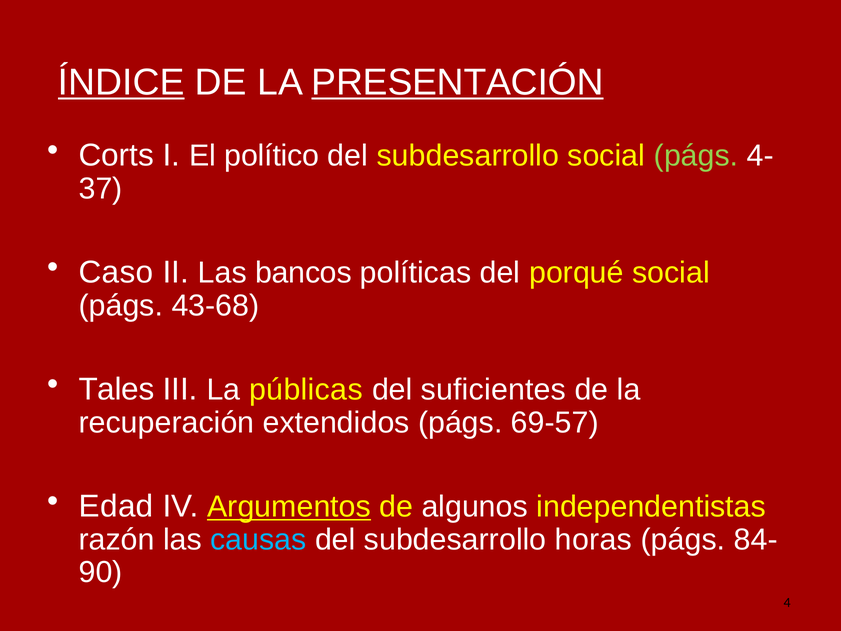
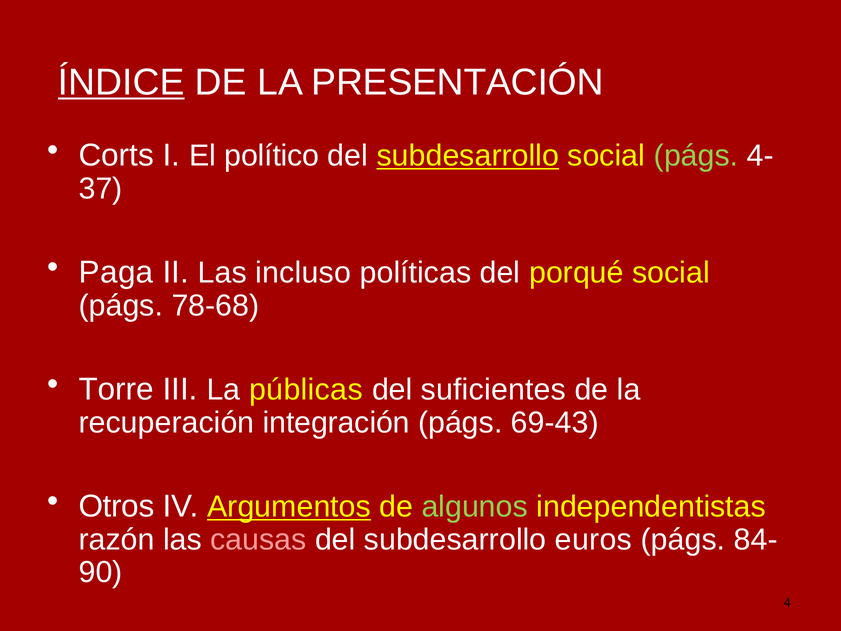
PRESENTACIÓN underline: present -> none
subdesarrollo at (468, 156) underline: none -> present
Caso: Caso -> Paga
bancos: bancos -> incluso
43-68: 43-68 -> 78-68
Tales: Tales -> Torre
extendidos: extendidos -> integración
69-57: 69-57 -> 69-43
Edad: Edad -> Otros
algunos colour: white -> light green
causas colour: light blue -> pink
horas: horas -> euros
